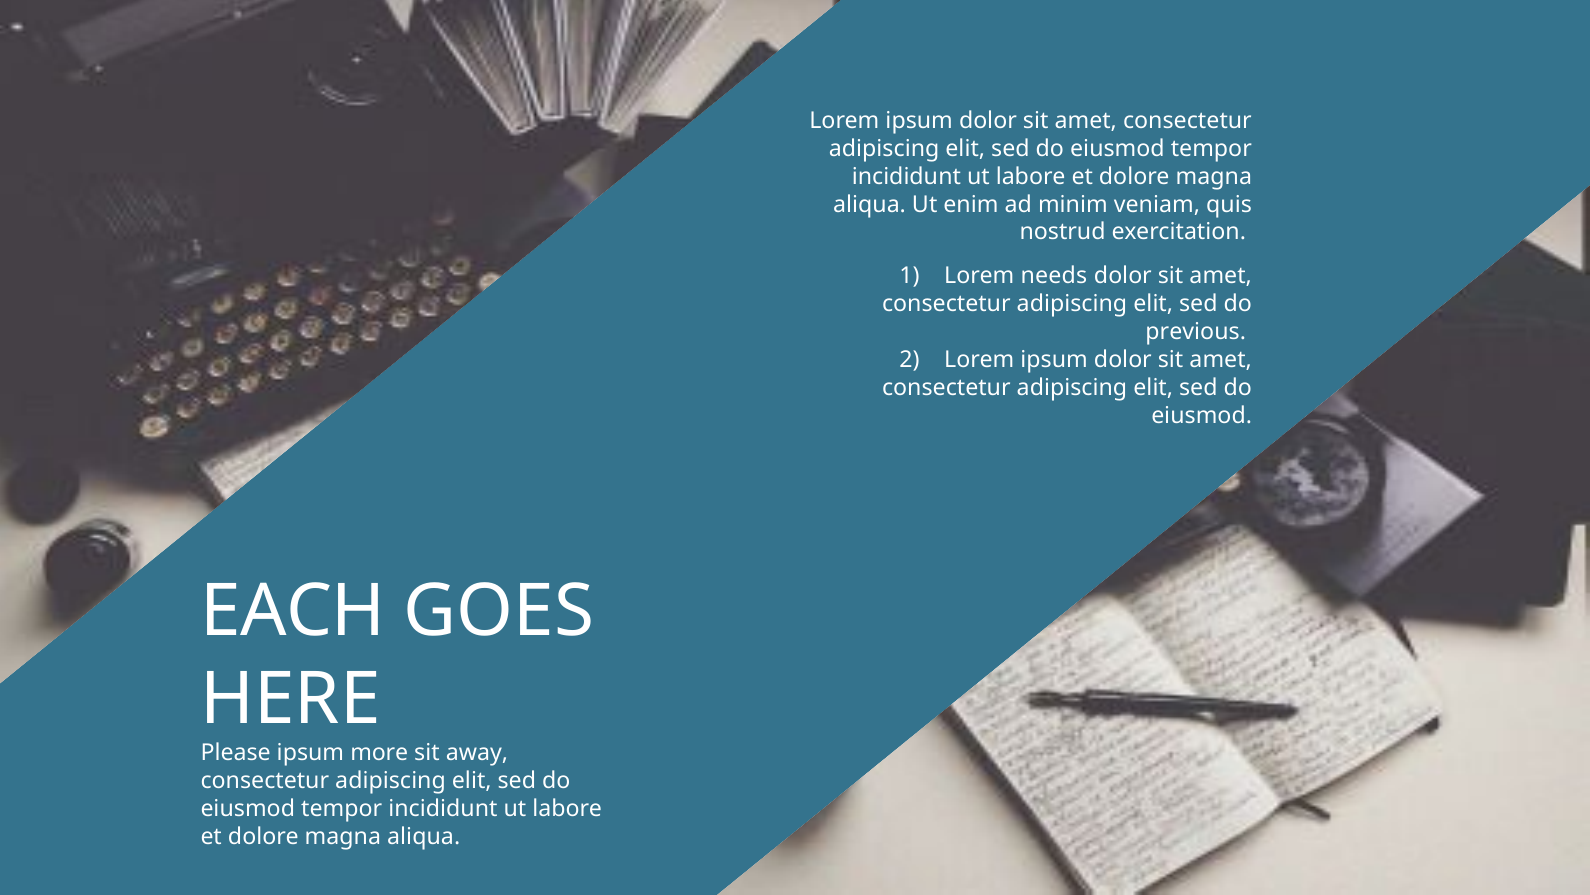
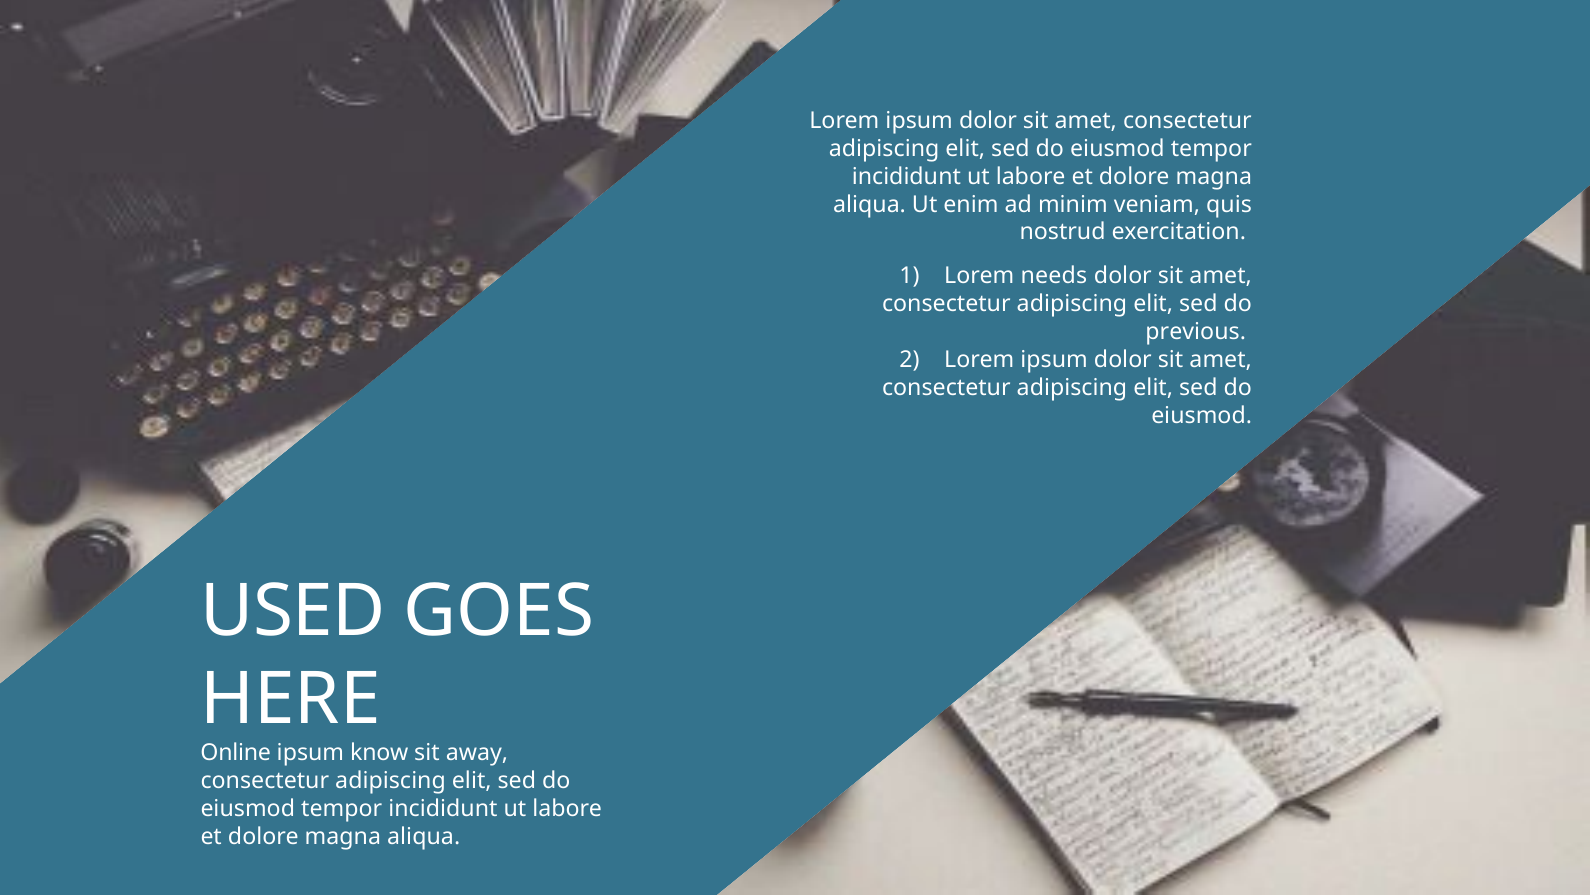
EACH: EACH -> USED
Please: Please -> Online
more: more -> know
